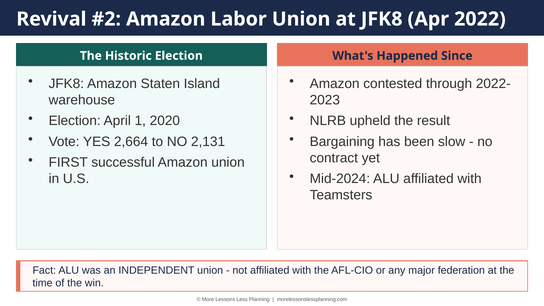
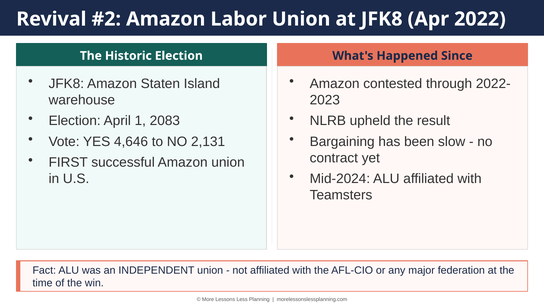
2020: 2020 -> 2083
2,664: 2,664 -> 4,646
